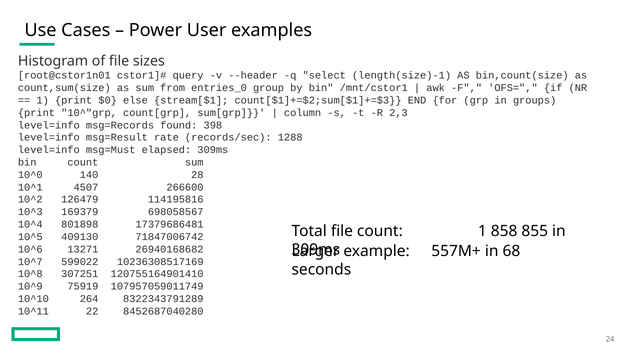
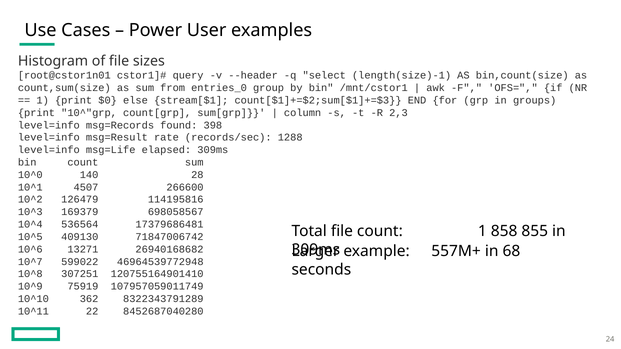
msg=Must: msg=Must -> msg=Life
801898: 801898 -> 536564
10236308517169: 10236308517169 -> 46964539772948
264: 264 -> 362
